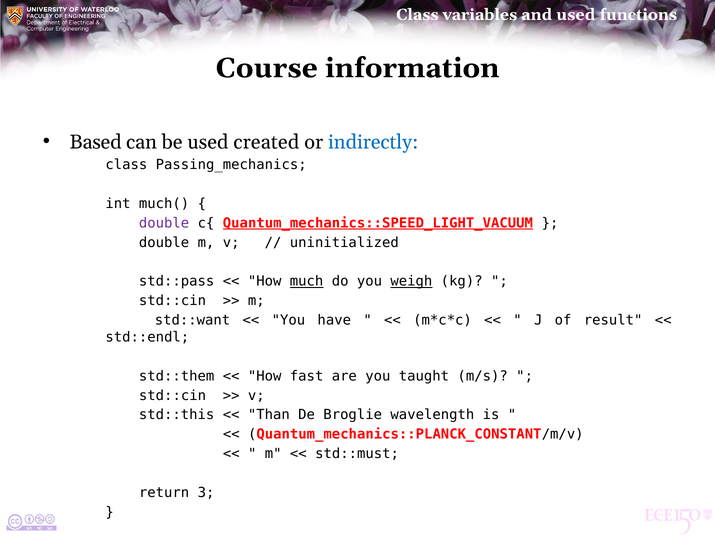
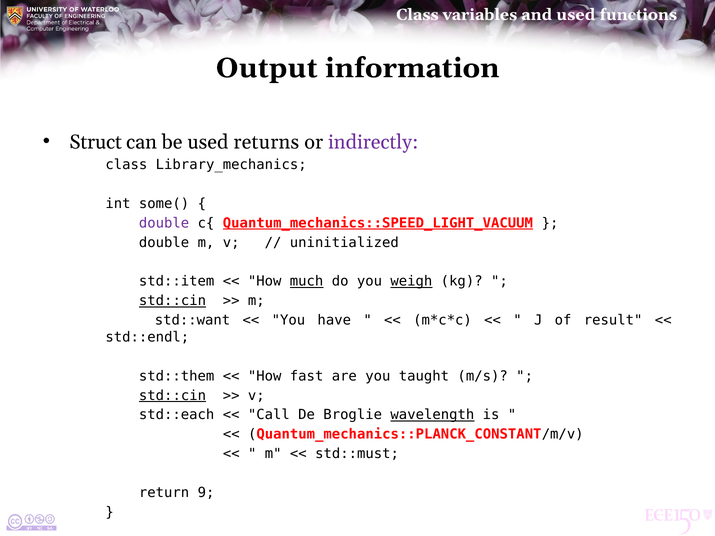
Course: Course -> Output
Based: Based -> Struct
created: created -> returns
indirectly colour: blue -> purple
Passing_mechanics: Passing_mechanics -> Library_mechanics
much(: much( -> some(
std::pass: std::pass -> std::item
std::cin at (172, 301) underline: none -> present
std::cin at (172, 396) underline: none -> present
std::this: std::this -> std::each
Than: Than -> Call
wavelength underline: none -> present
3: 3 -> 9
